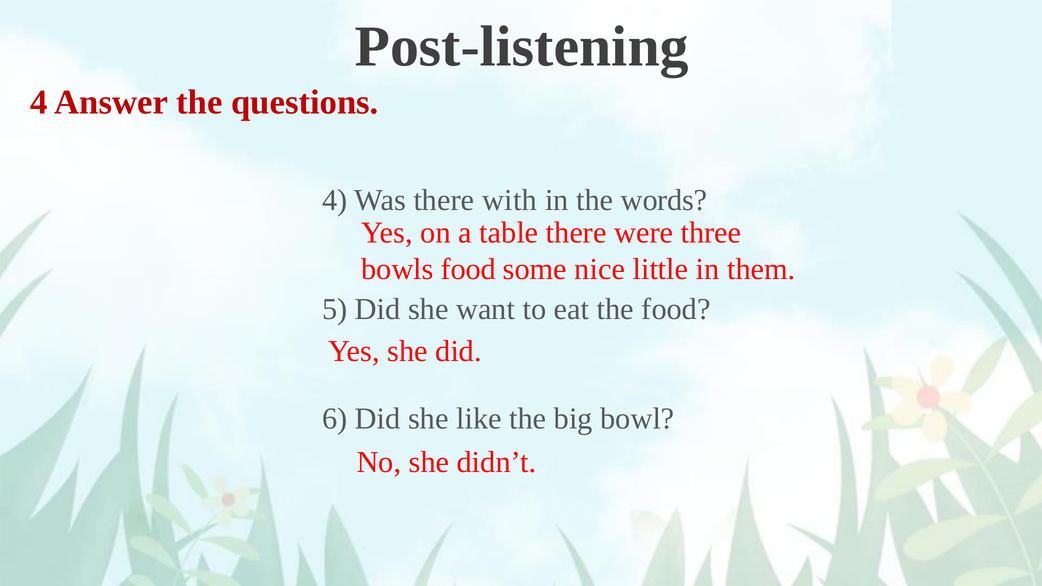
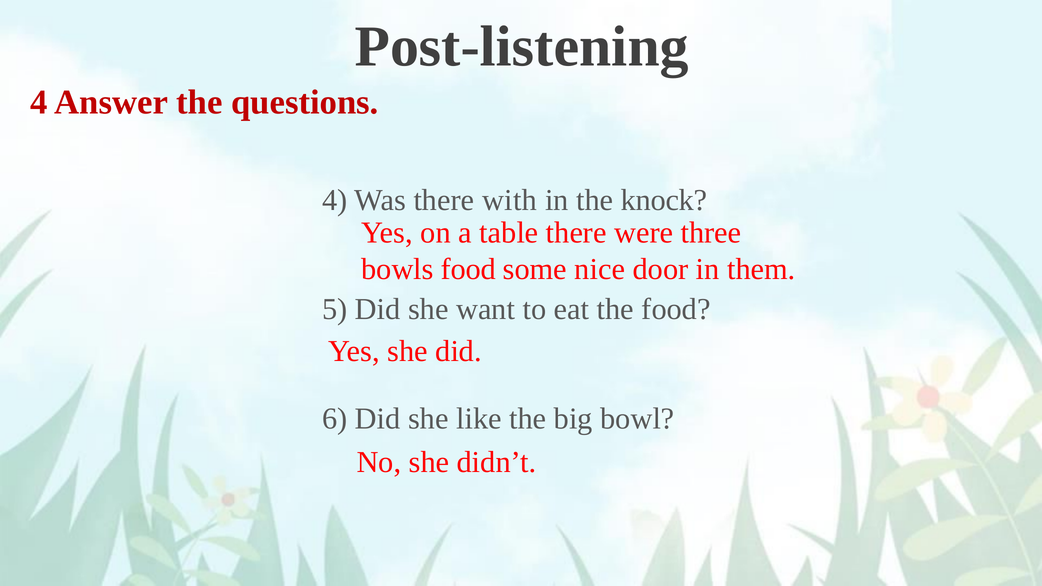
words: words -> knock
little: little -> door
